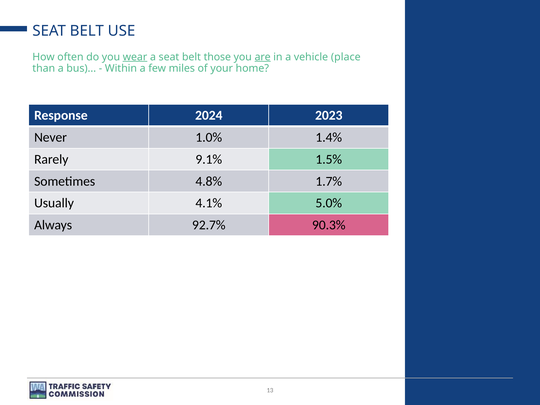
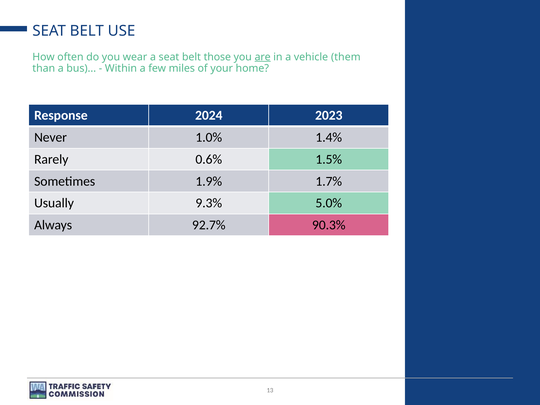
wear underline: present -> none
place: place -> them
9.1%: 9.1% -> 0.6%
4.8%: 4.8% -> 1.9%
4.1%: 4.1% -> 9.3%
